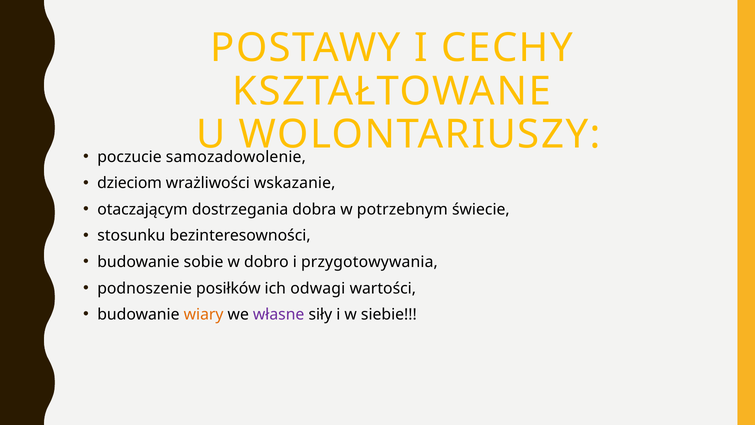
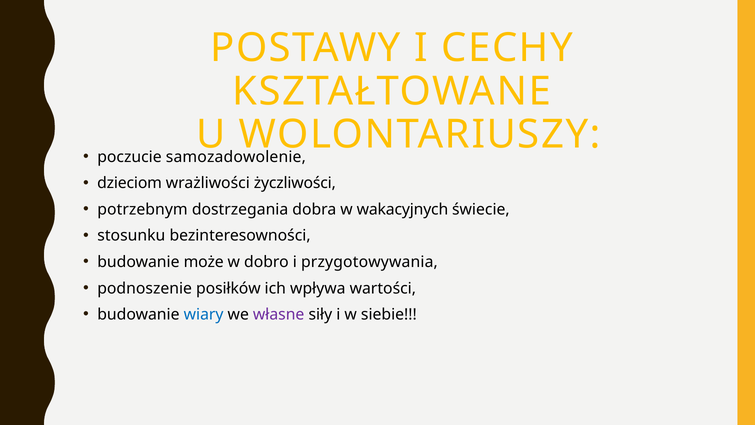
wskazanie: wskazanie -> życzliwości
otaczającym: otaczającym -> potrzebnym
potrzebnym: potrzebnym -> wakacyjnych
sobie: sobie -> może
odwagi: odwagi -> wpływa
wiary colour: orange -> blue
